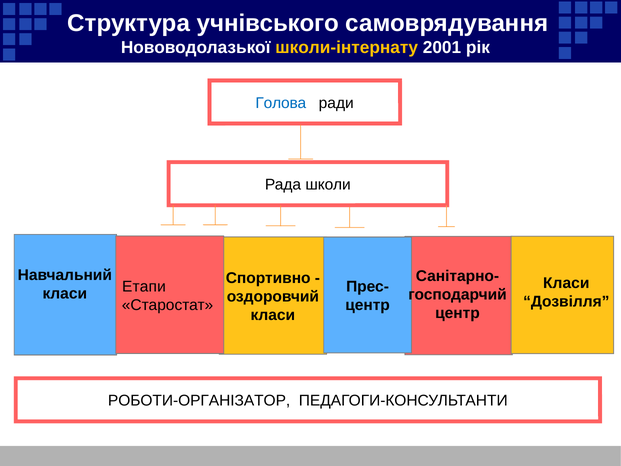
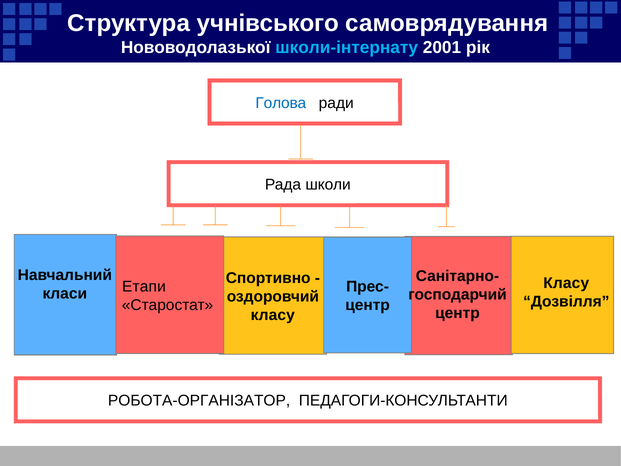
школи-інтернату colour: yellow -> light blue
Класи at (566, 283): Класи -> Класу
класи at (273, 315): класи -> класу
РОБОТИ-ОРГАНІЗАТОР: РОБОТИ-ОРГАНІЗАТОР -> РОБОТА-ОРГАНІЗАТОР
